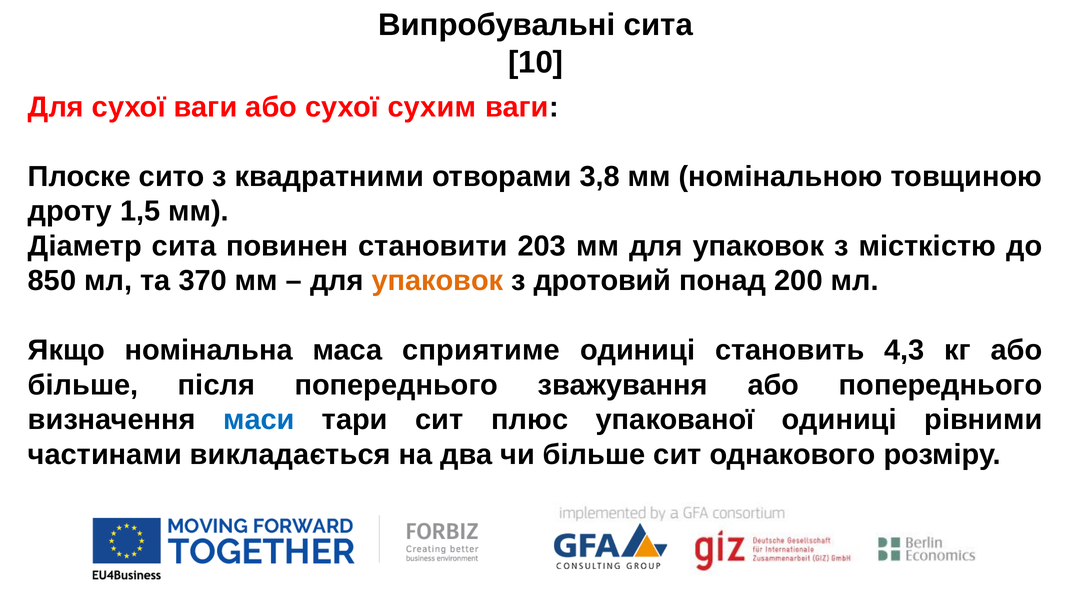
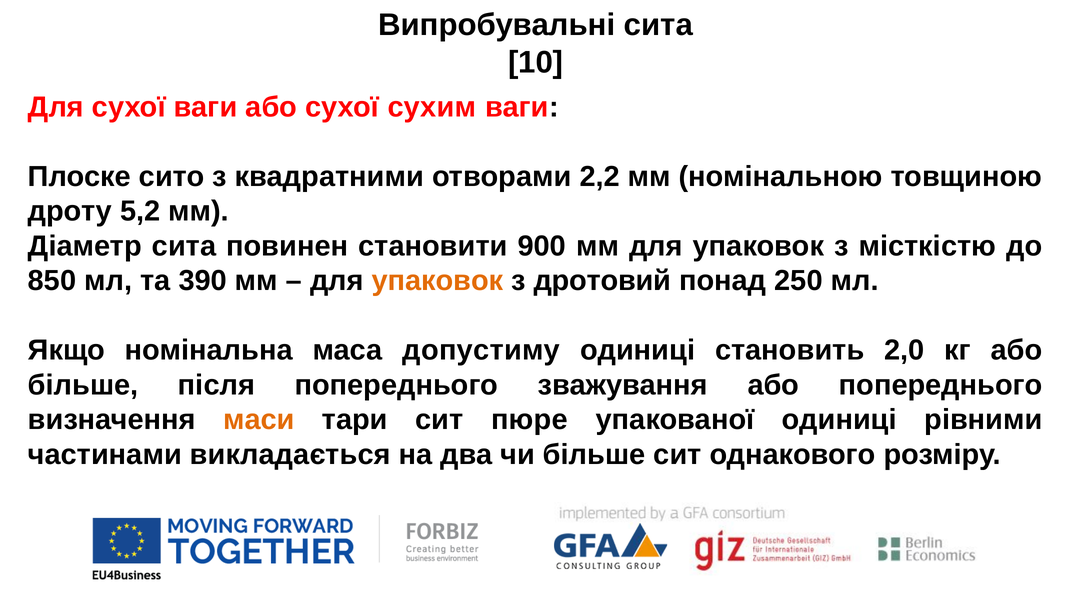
3,8: 3,8 -> 2,2
1,5: 1,5 -> 5,2
203: 203 -> 900
370: 370 -> 390
200: 200 -> 250
сприятиме: сприятиме -> допустиму
4,3: 4,3 -> 2,0
маси colour: blue -> orange
плюс: плюс -> пюре
